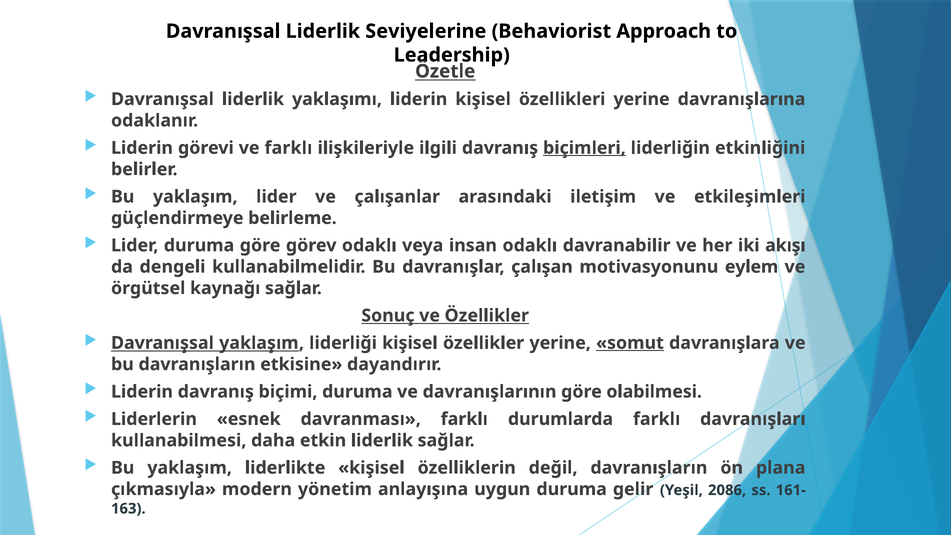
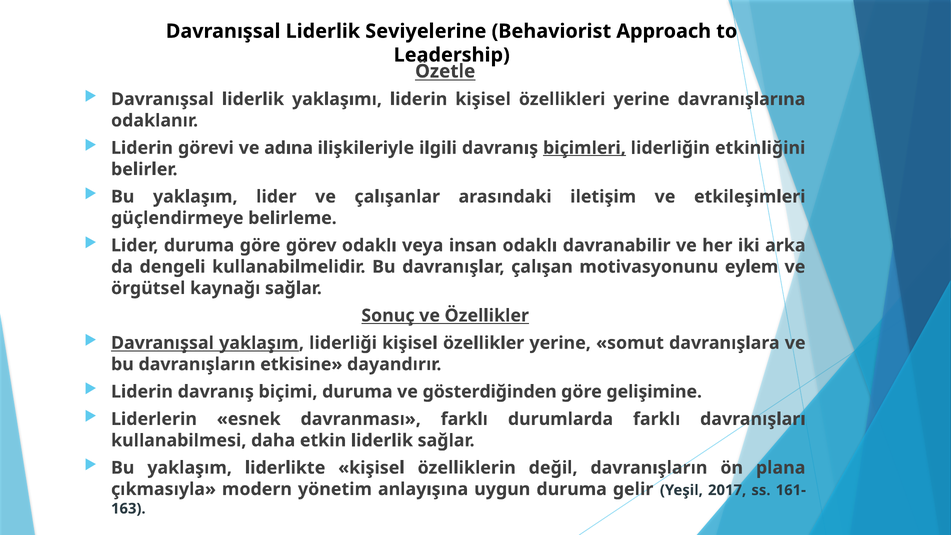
ve farklı: farklı -> adına
akışı: akışı -> arka
somut underline: present -> none
davranışlarının: davranışlarının -> gösterdiğinden
olabilmesi: olabilmesi -> gelişimine
2086: 2086 -> 2017
